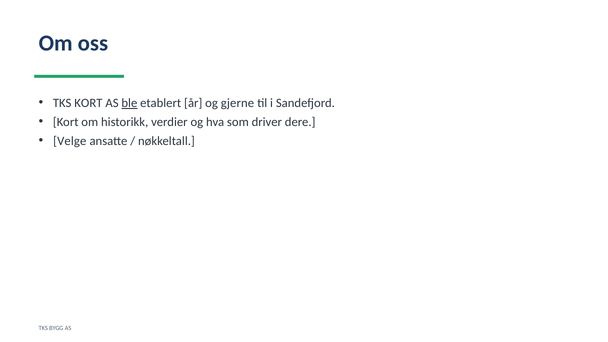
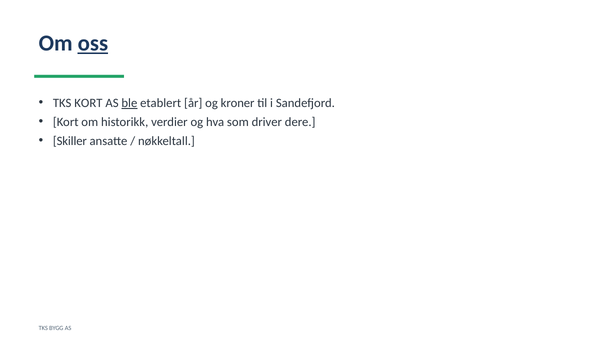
oss underline: none -> present
gjerne: gjerne -> kroner
Velge: Velge -> Skiller
